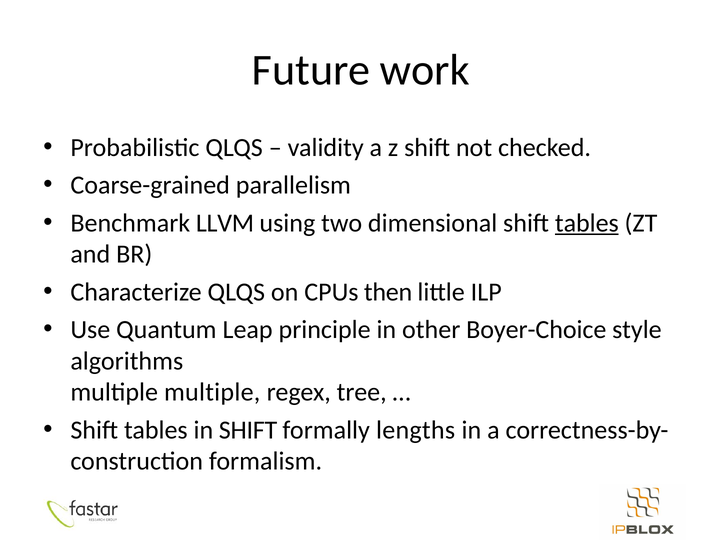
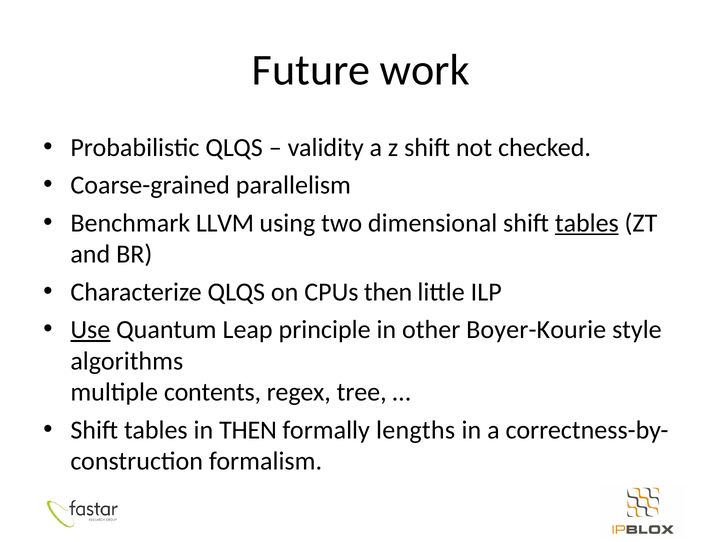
Use underline: none -> present
Boyer-Choice: Boyer-Choice -> Boyer-Kourie
multiple multiple: multiple -> contents
in SHIFT: SHIFT -> THEN
